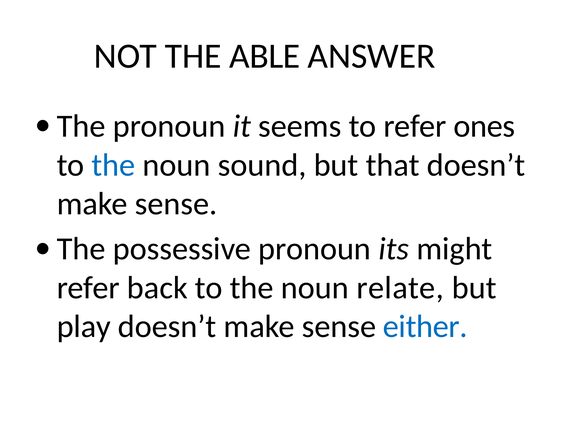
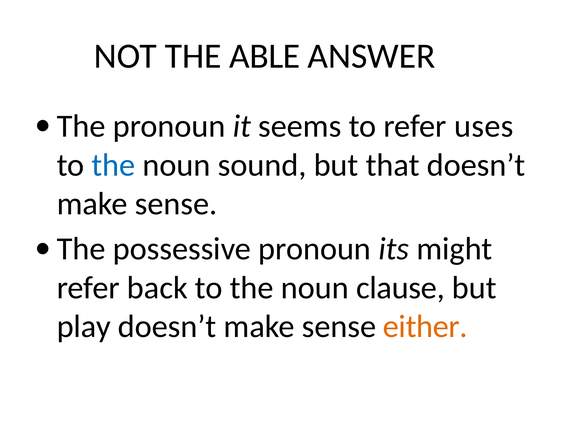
ones: ones -> uses
relate: relate -> clause
either colour: blue -> orange
